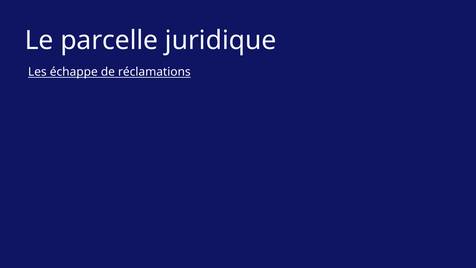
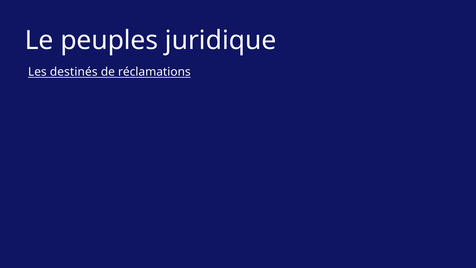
parcelle: parcelle -> peuples
échappe: échappe -> destinés
